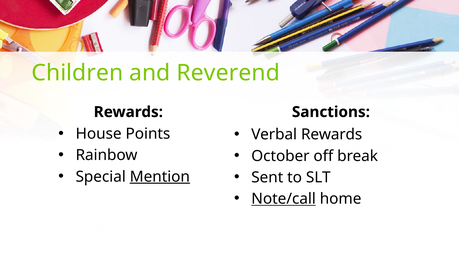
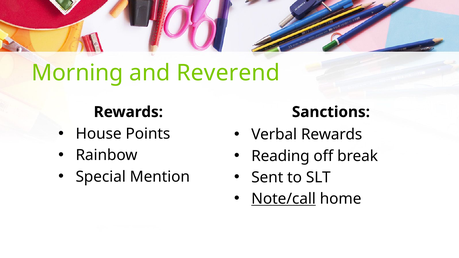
Children: Children -> Morning
October: October -> Reading
Mention underline: present -> none
